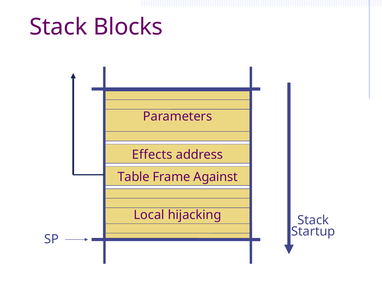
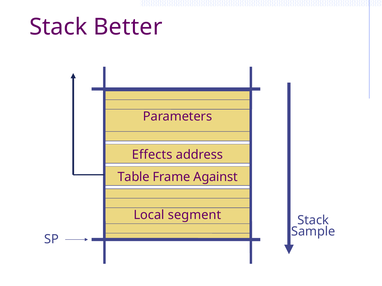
Blocks: Blocks -> Better
hijacking: hijacking -> segment
Startup: Startup -> Sample
